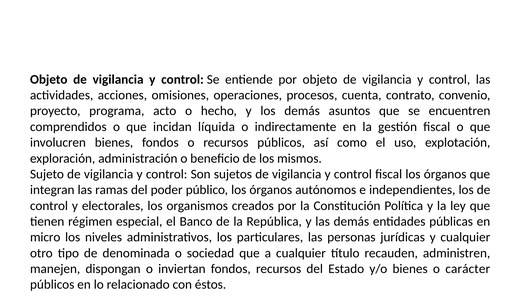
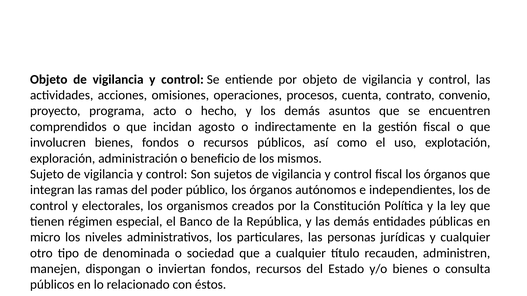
líquida: líquida -> agosto
carácter: carácter -> consulta
